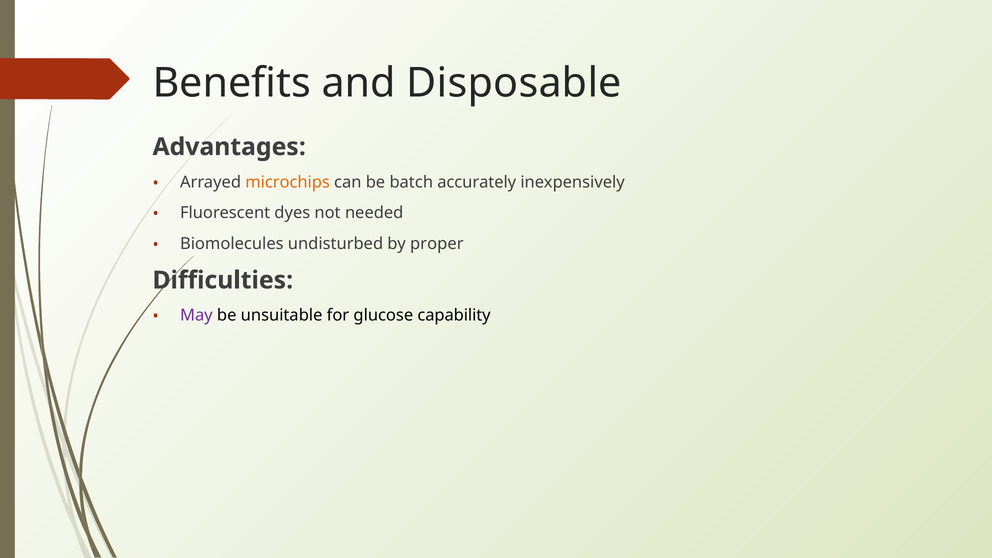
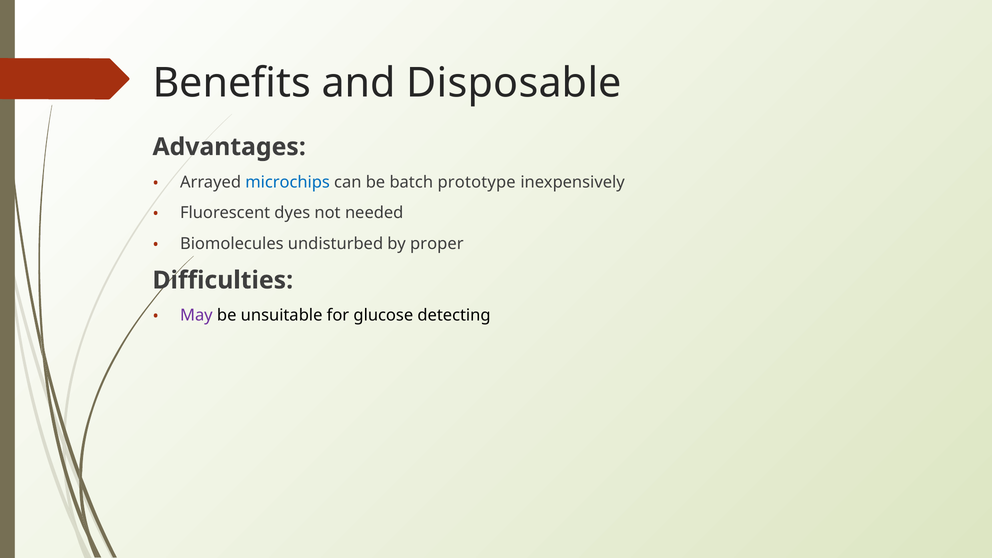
microchips colour: orange -> blue
accurately: accurately -> prototype
capability: capability -> detecting
